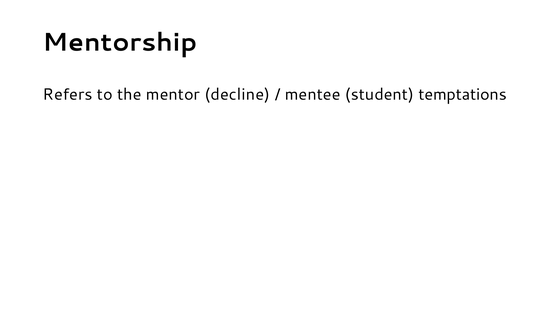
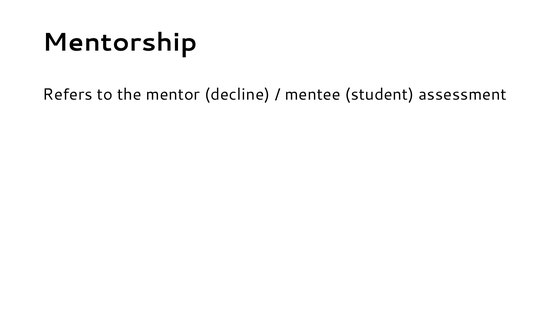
temptations: temptations -> assessment
